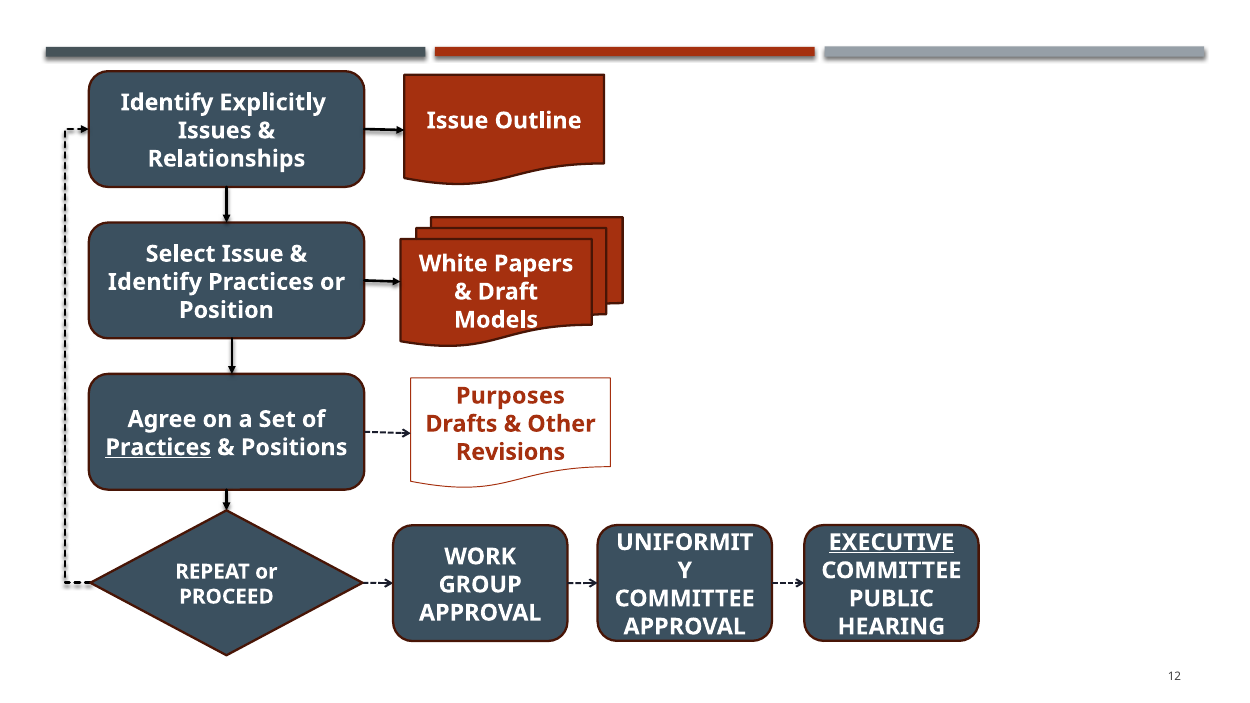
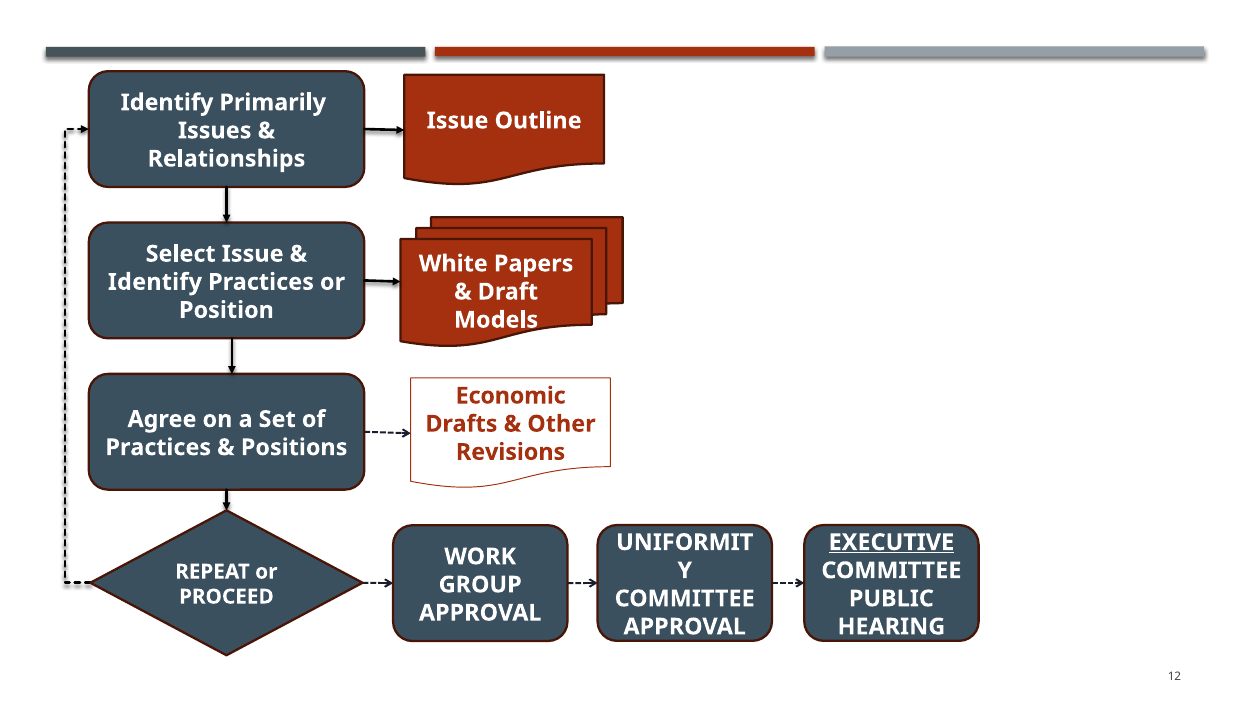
Explicitly: Explicitly -> Primarily
Purposes: Purposes -> Economic
Practices at (158, 448) underline: present -> none
